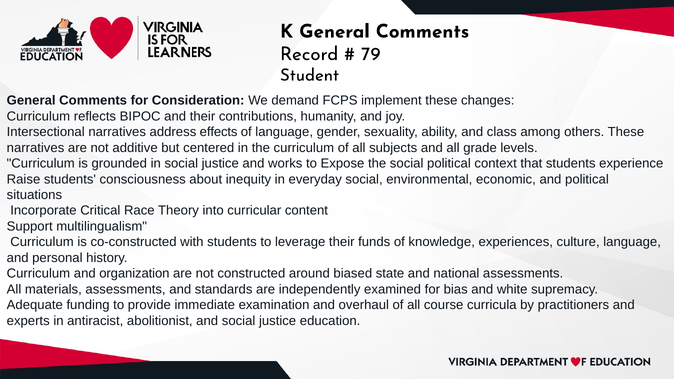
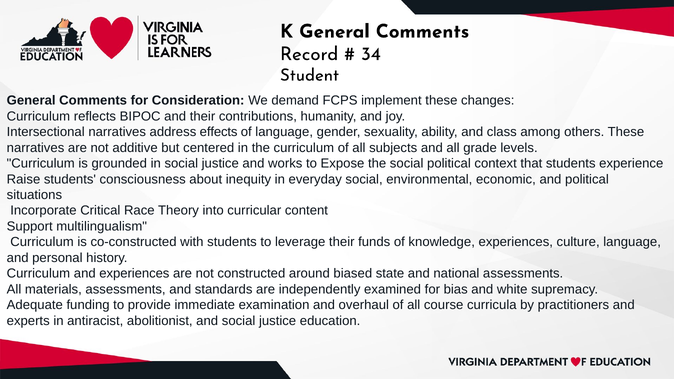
79: 79 -> 34
and organization: organization -> experiences
